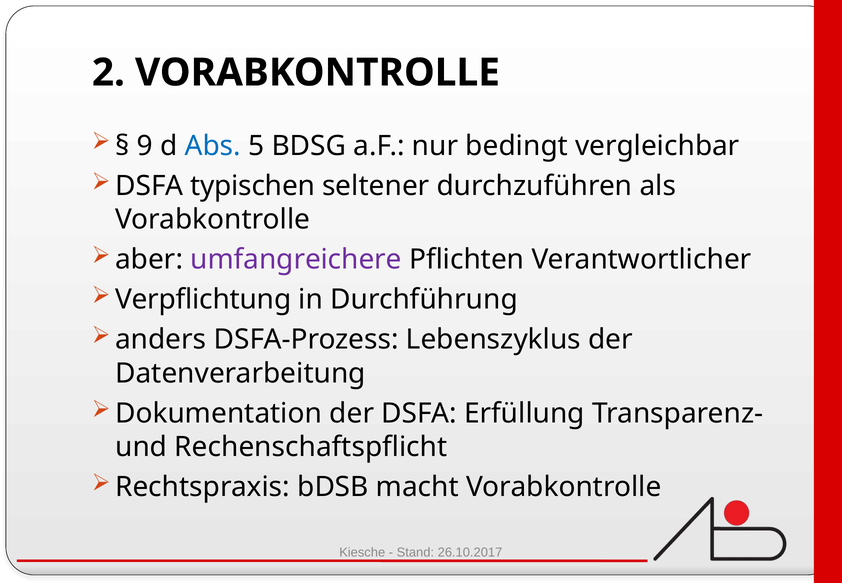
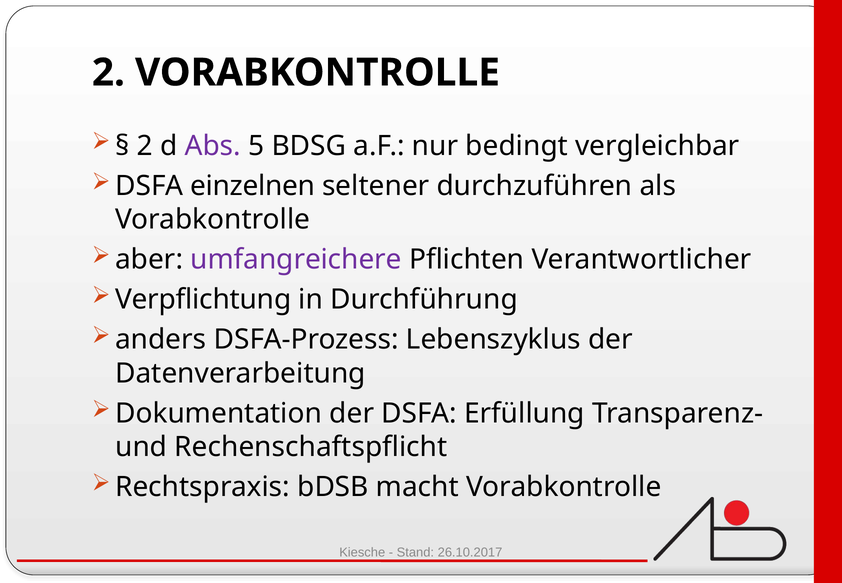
9 at (145, 146): 9 -> 2
Abs colour: blue -> purple
typischen: typischen -> einzelnen
